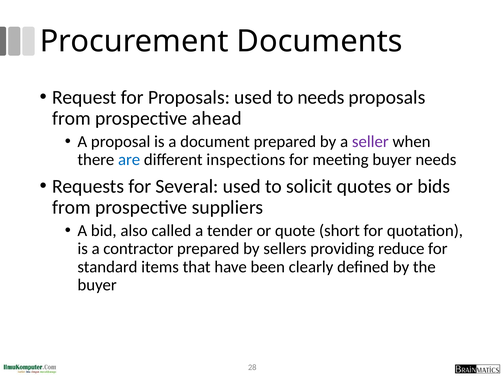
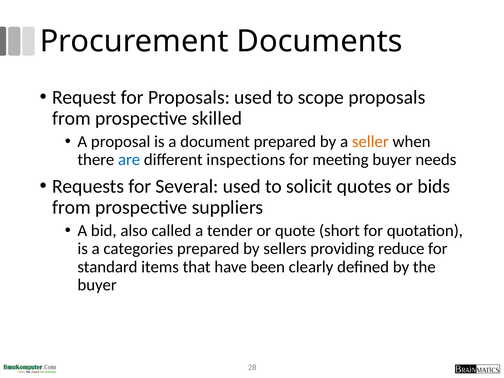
to needs: needs -> scope
ahead: ahead -> skilled
seller colour: purple -> orange
contractor: contractor -> categories
